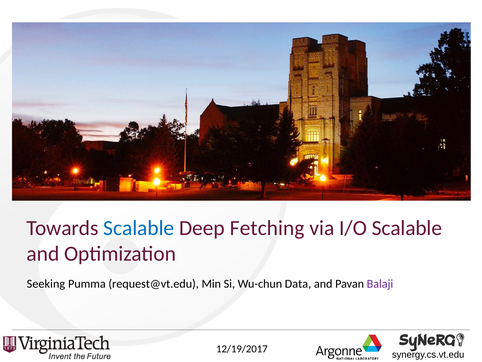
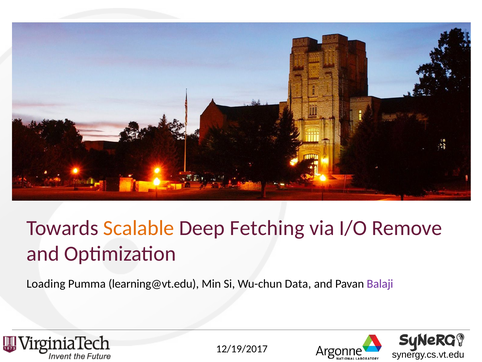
Scalable at (139, 228) colour: blue -> orange
I/O Scalable: Scalable -> Remove
Seeking: Seeking -> Loading
request@vt.edu: request@vt.edu -> learning@vt.edu
